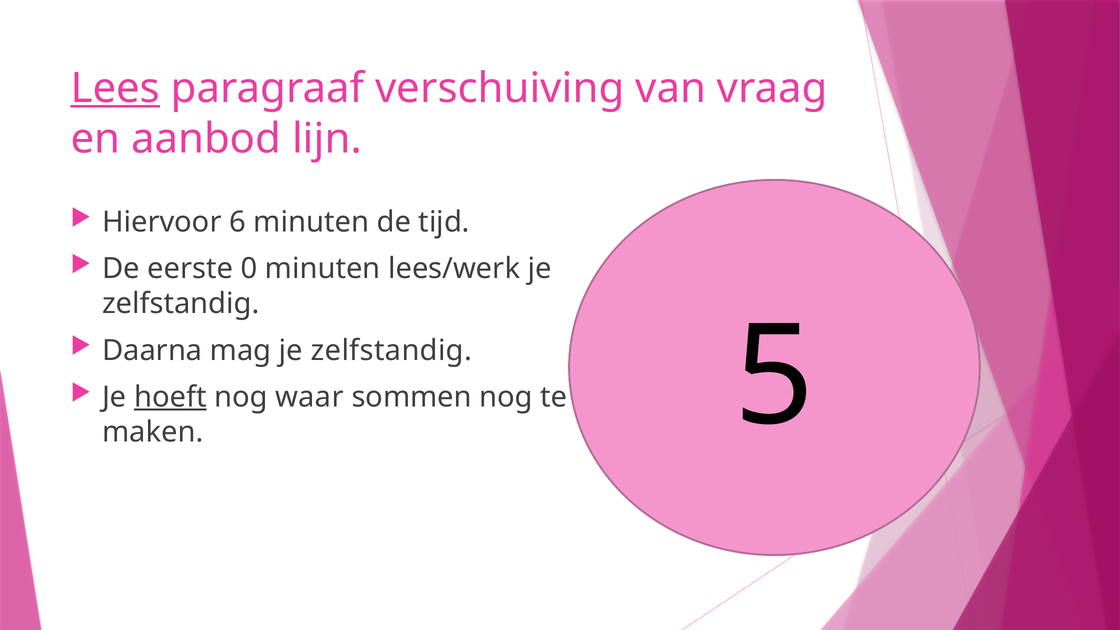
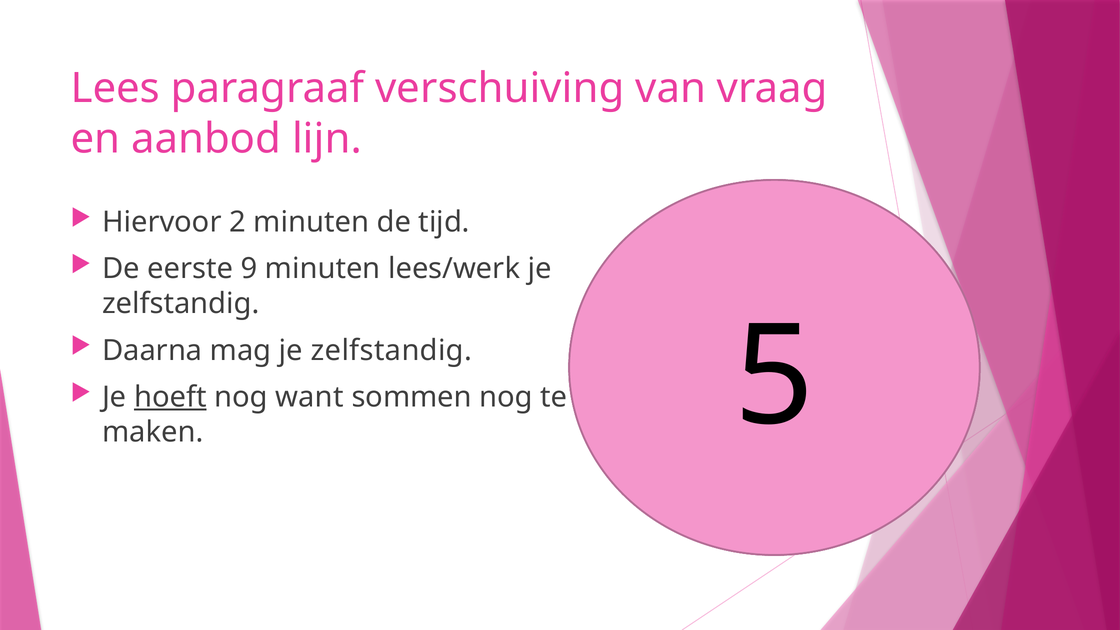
Lees underline: present -> none
6: 6 -> 2
0: 0 -> 9
waar: waar -> want
